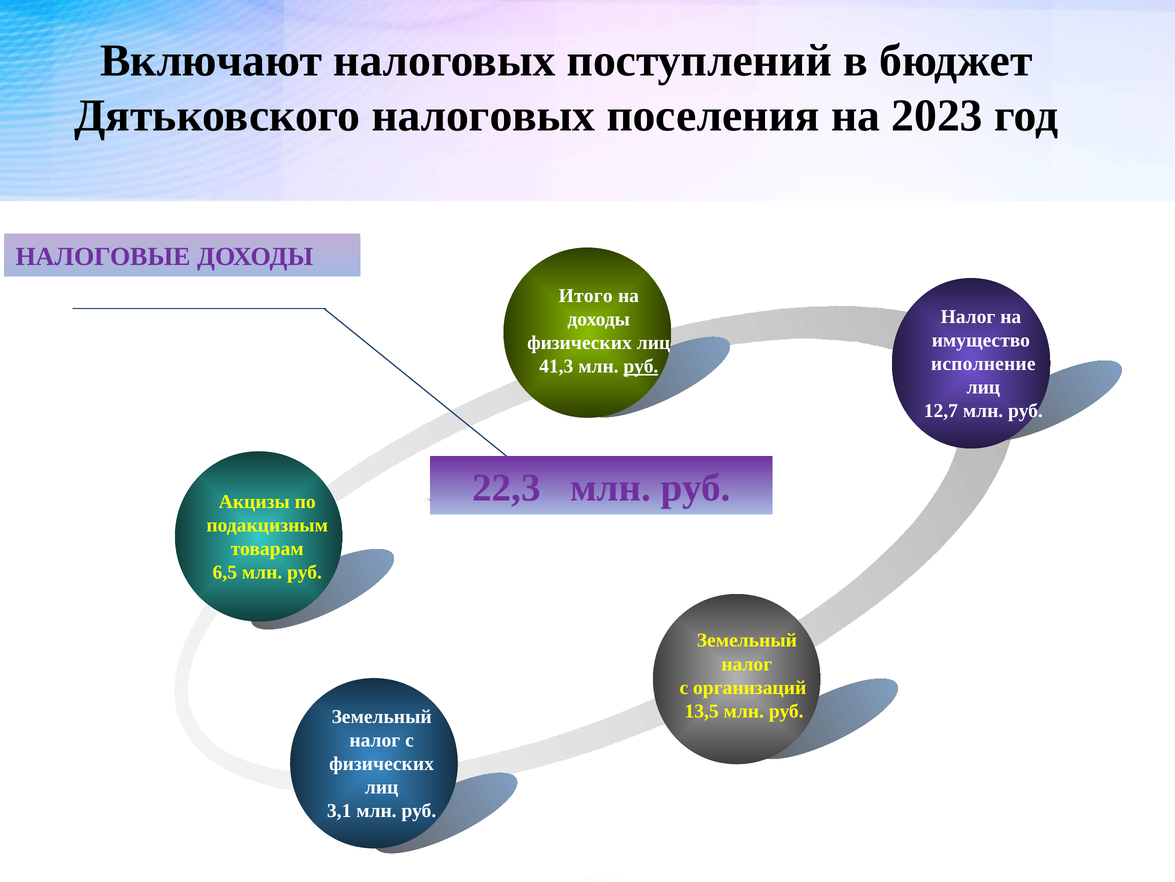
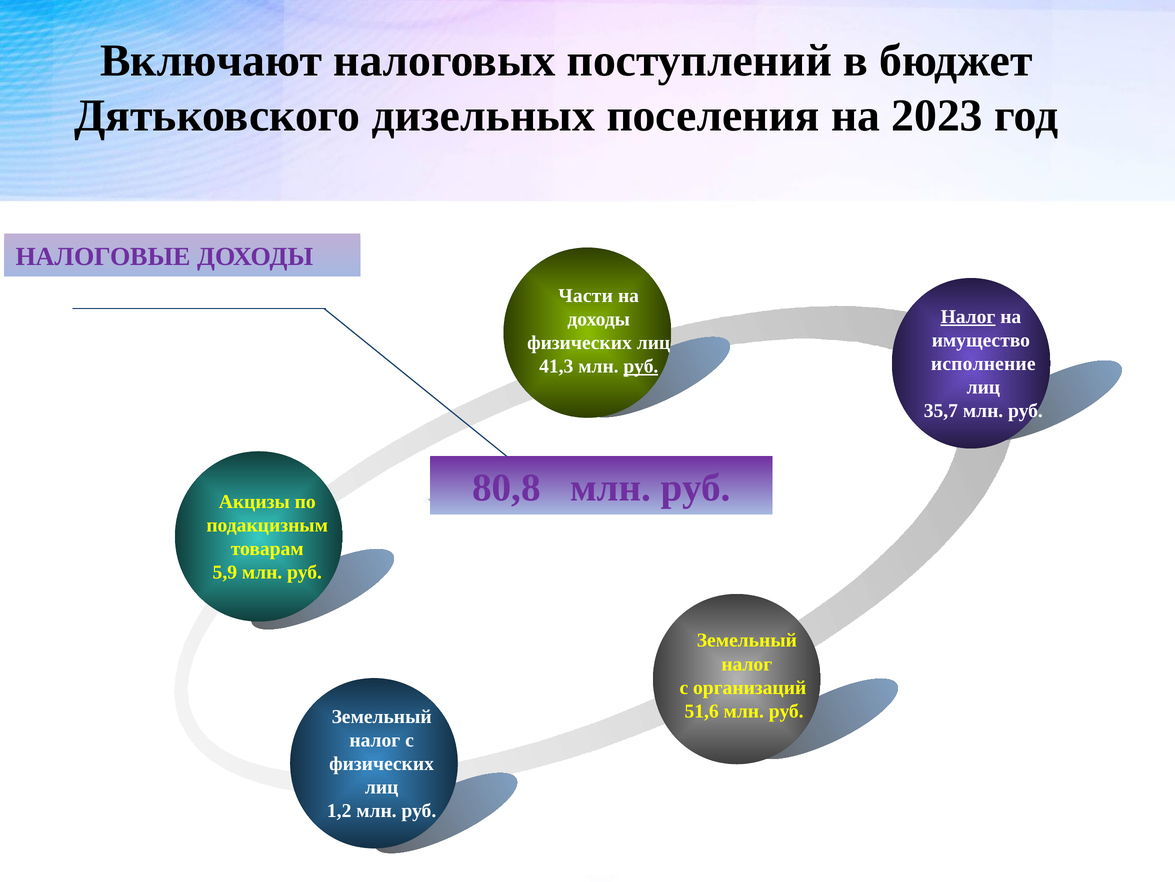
Дятьковского налоговых: налоговых -> дизельных
Итого: Итого -> Части
Налог at (968, 317) underline: none -> present
12,7: 12,7 -> 35,7
22,3: 22,3 -> 80,8
6,5: 6,5 -> 5,9
13,5: 13,5 -> 51,6
3,1: 3,1 -> 1,2
